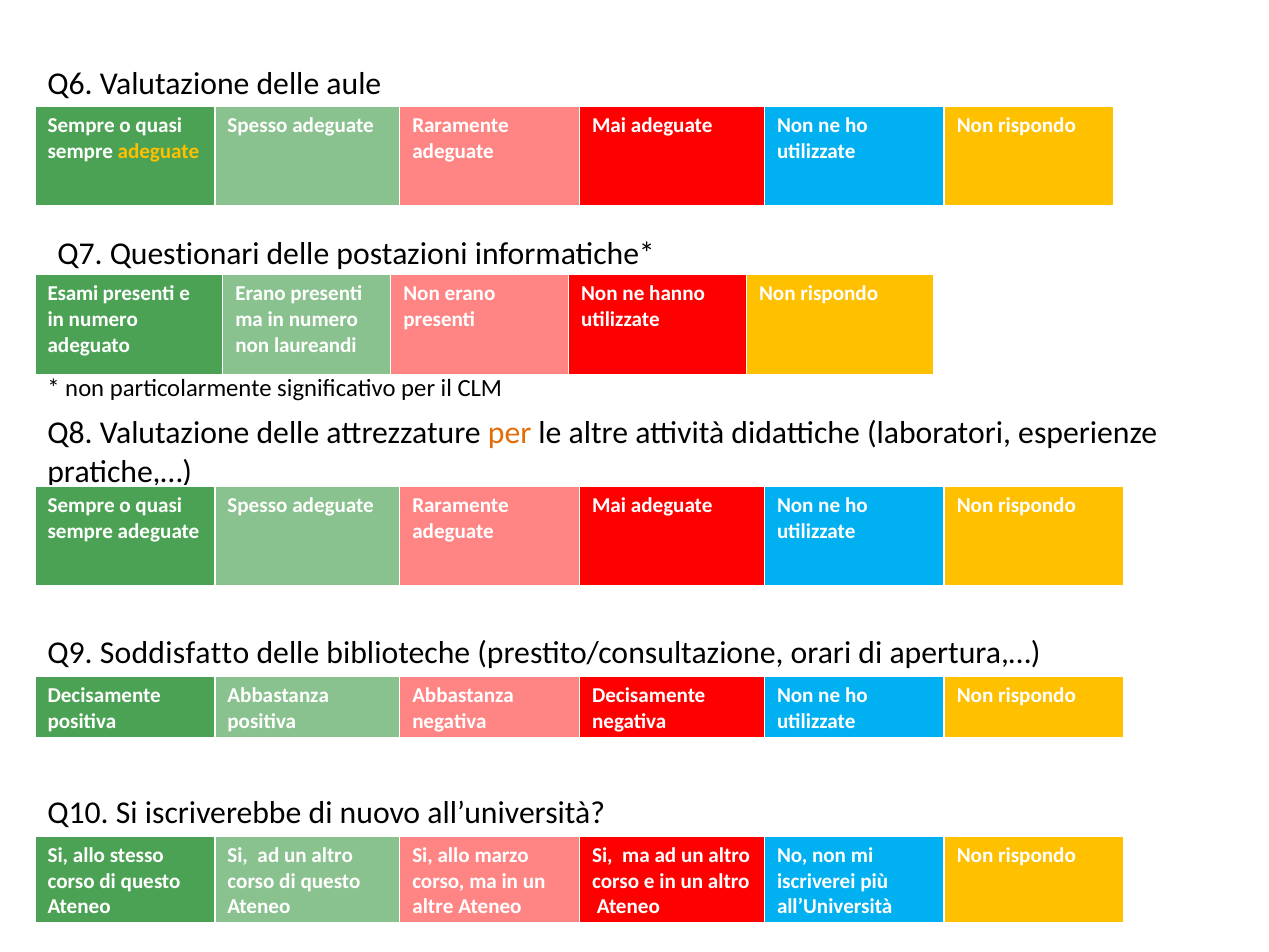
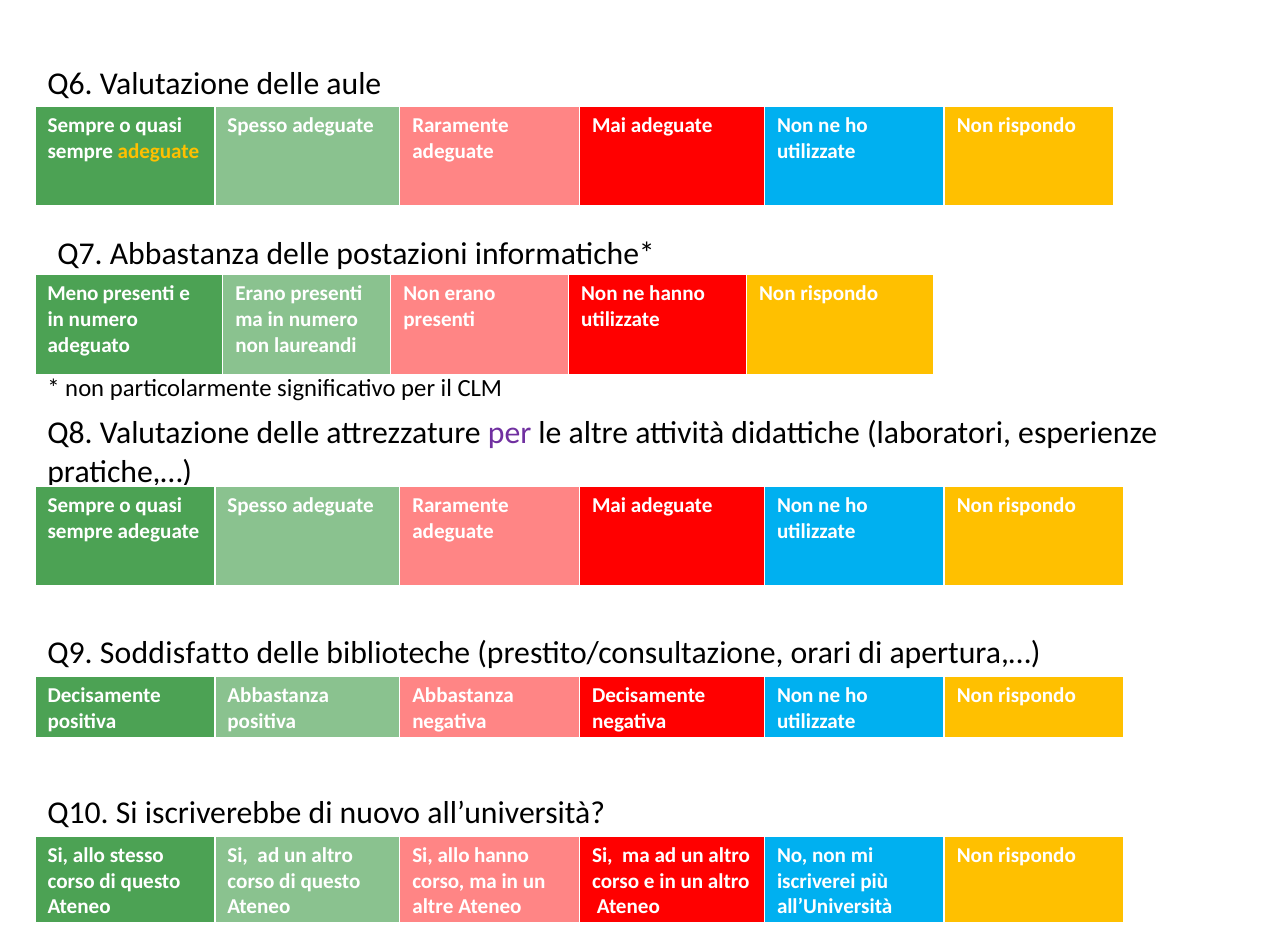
Q7 Questionari: Questionari -> Abbastanza
Esami: Esami -> Meno
per at (510, 433) colour: orange -> purple
allo marzo: marzo -> hanno
